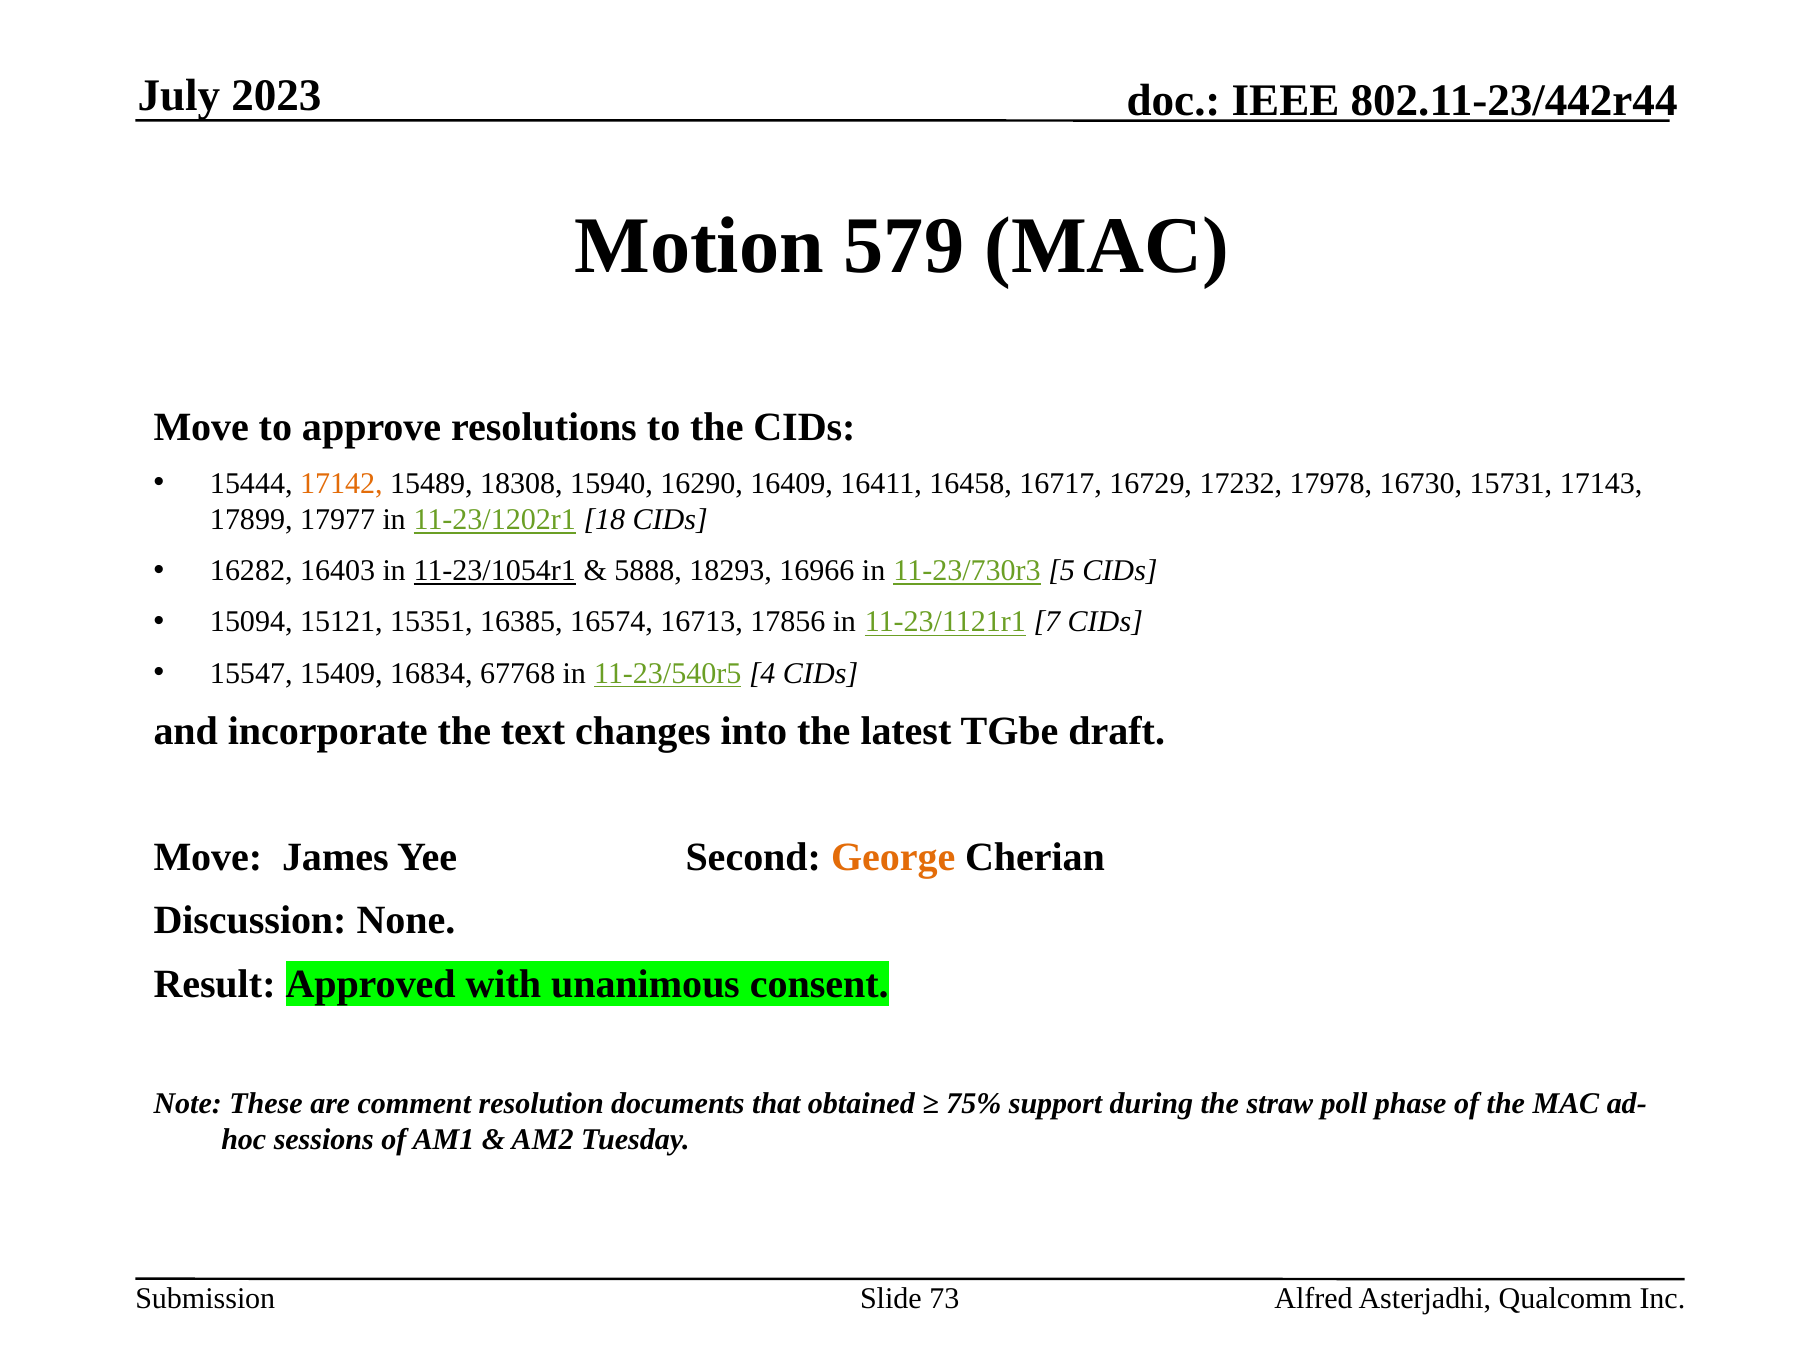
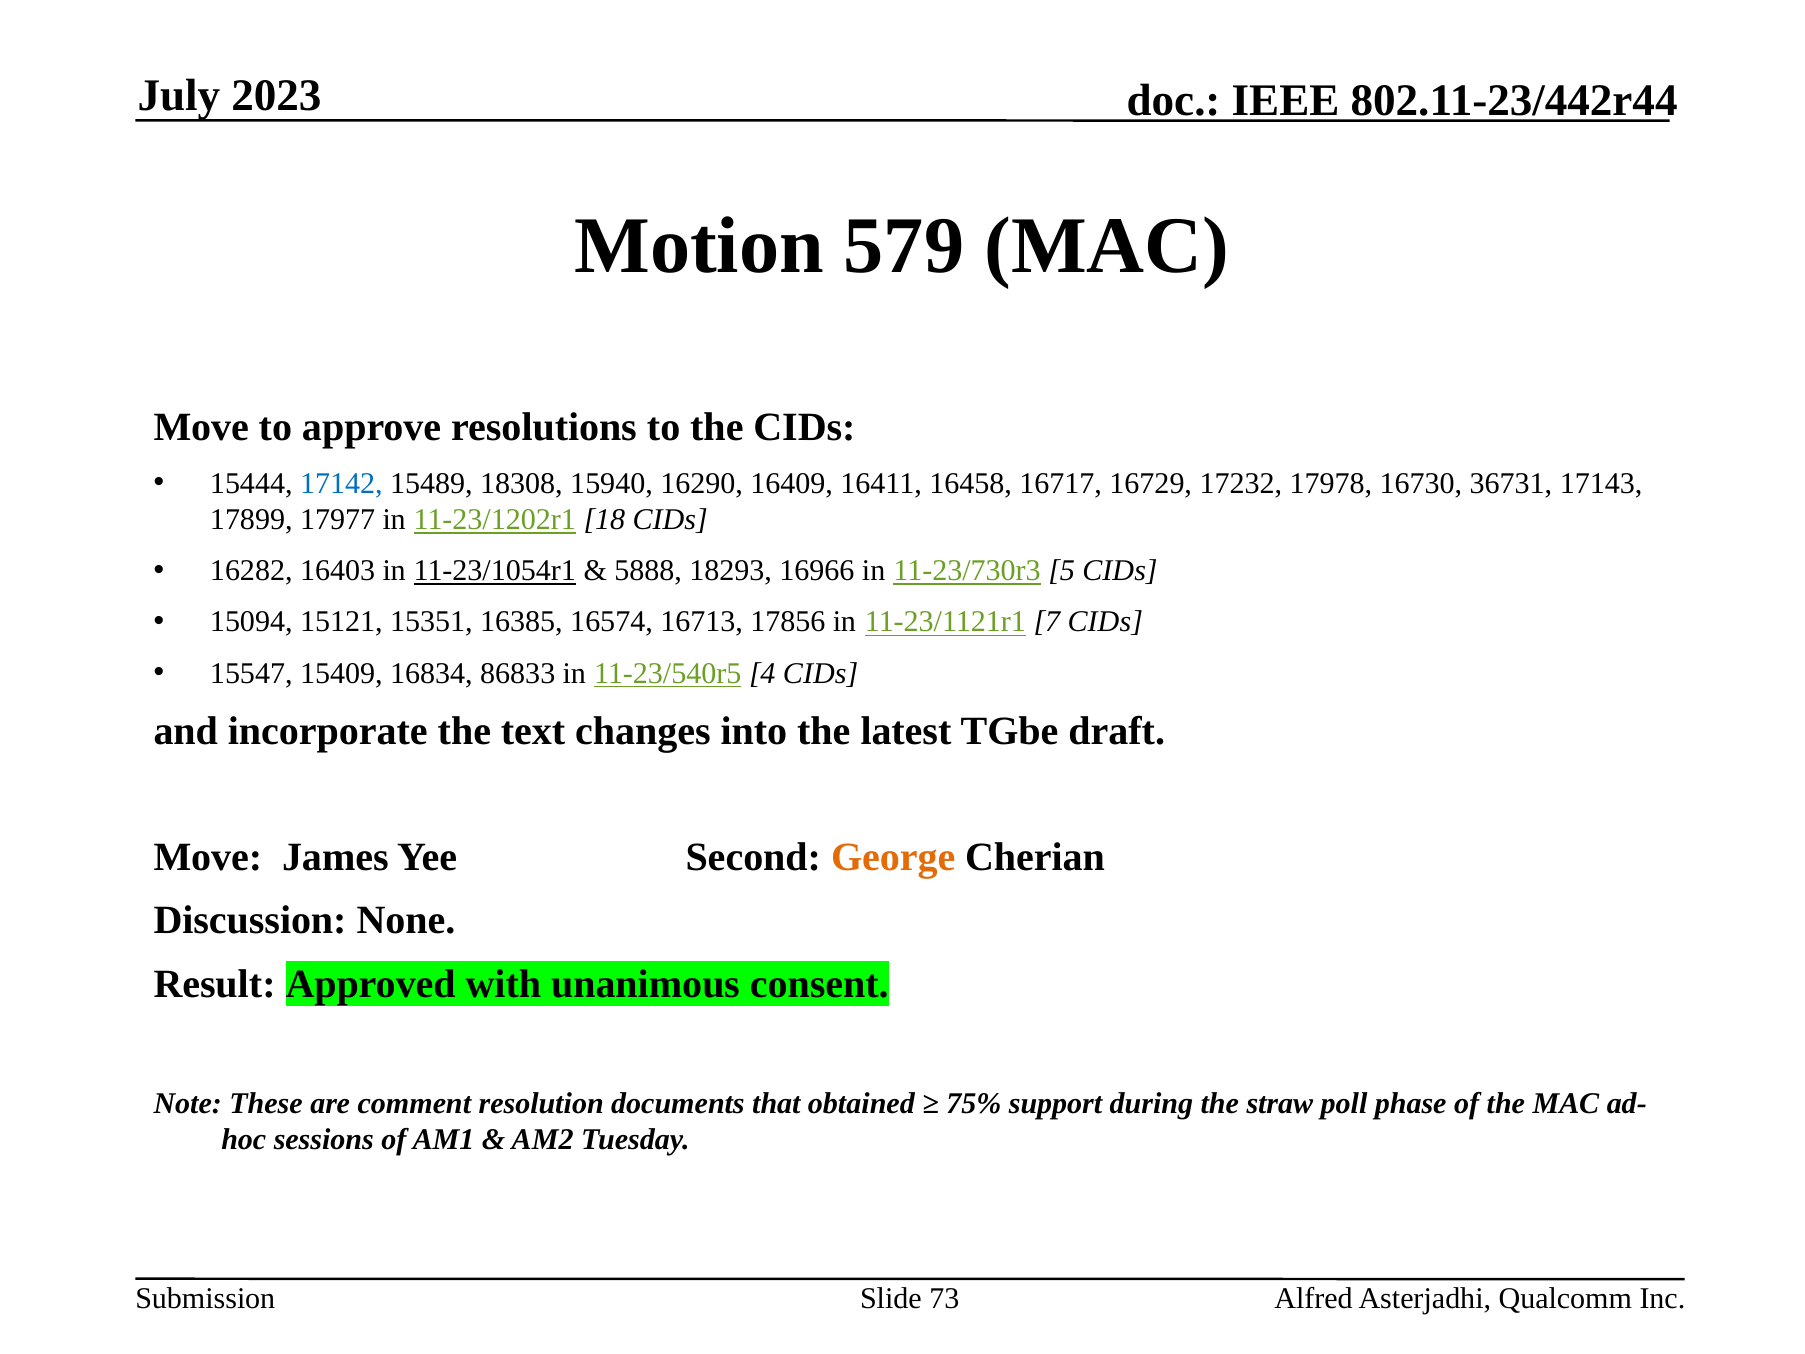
17142 colour: orange -> blue
15731: 15731 -> 36731
67768: 67768 -> 86833
